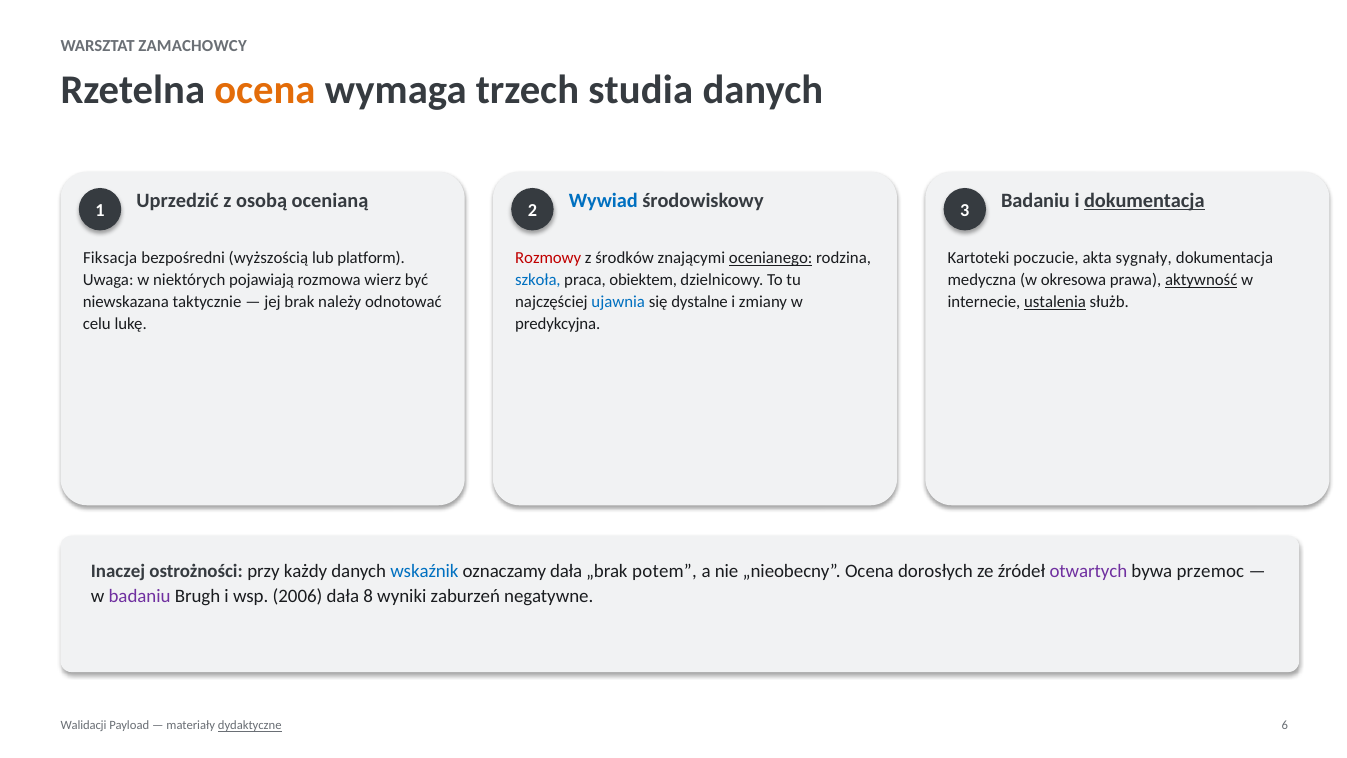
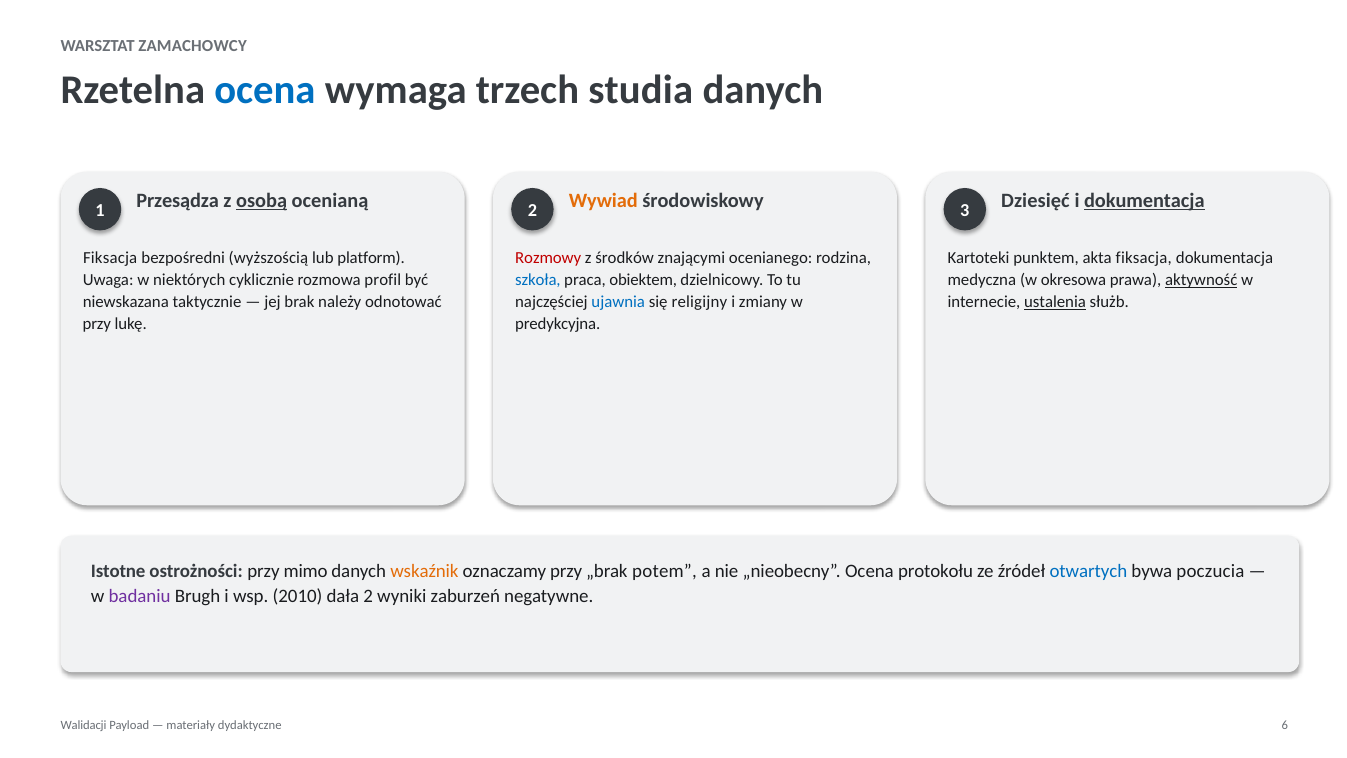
ocena at (265, 90) colour: orange -> blue
Uprzedzić: Uprzedzić -> Przesądza
osobą underline: none -> present
Wywiad colour: blue -> orange
3 Badaniu: Badaniu -> Dziesięć
ocenianego underline: present -> none
poczucie: poczucie -> punktem
akta sygnały: sygnały -> fiksacja
pojawiają: pojawiają -> cyklicznie
wierz: wierz -> profil
dystalne: dystalne -> religijny
celu at (97, 324): celu -> przy
Inaczej: Inaczej -> Istotne
każdy: każdy -> mimo
wskaźnik colour: blue -> orange
oznaczamy dała: dała -> przy
dorosłych: dorosłych -> protokołu
otwartych colour: purple -> blue
przemoc: przemoc -> poczucia
2006: 2006 -> 2010
dała 8: 8 -> 2
dydaktyczne underline: present -> none
